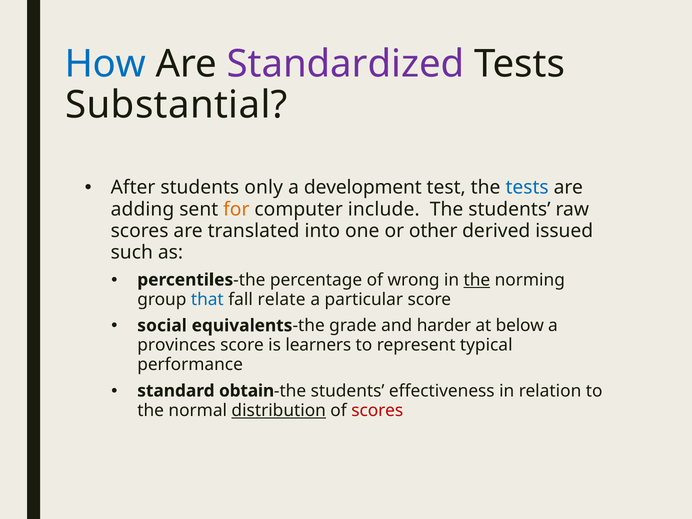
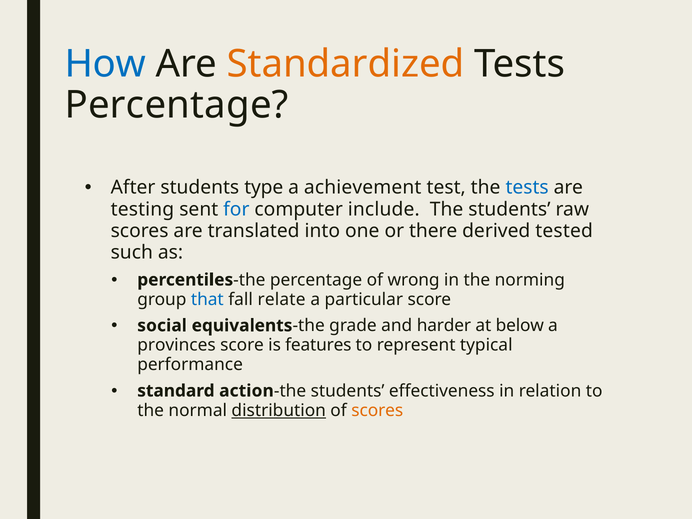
Standardized colour: purple -> orange
Substantial at (177, 105): Substantial -> Percentage
only: only -> type
development: development -> achievement
adding: adding -> testing
for colour: orange -> blue
other: other -> there
issued: issued -> tested
the at (477, 280) underline: present -> none
learners: learners -> features
obtain: obtain -> action
scores at (377, 410) colour: red -> orange
